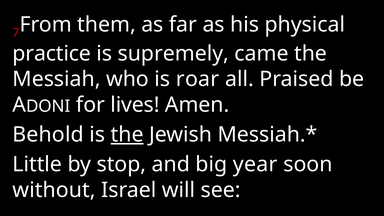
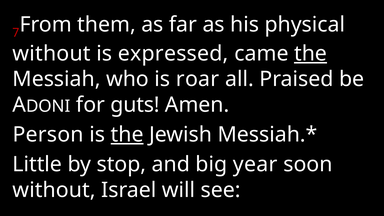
practice at (52, 54): practice -> without
supremely: supremely -> expressed
the at (311, 54) underline: none -> present
lives: lives -> guts
Behold: Behold -> Person
